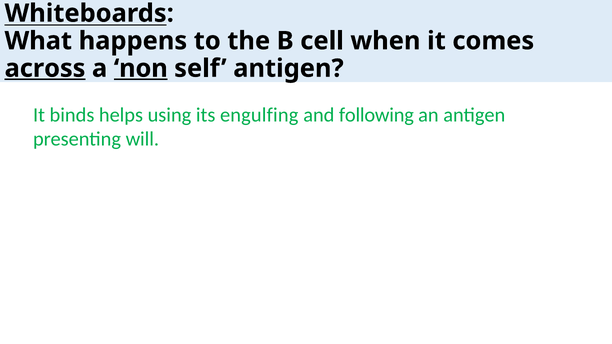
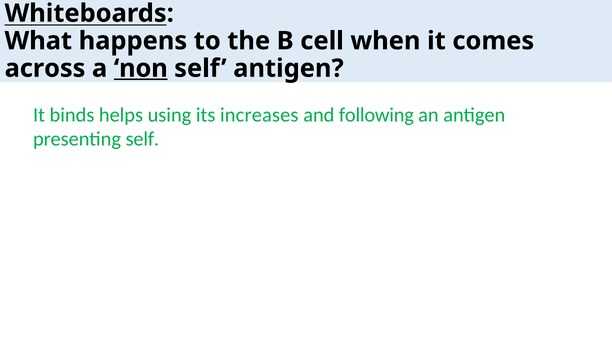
across underline: present -> none
engulfing: engulfing -> increases
presenting will: will -> self
